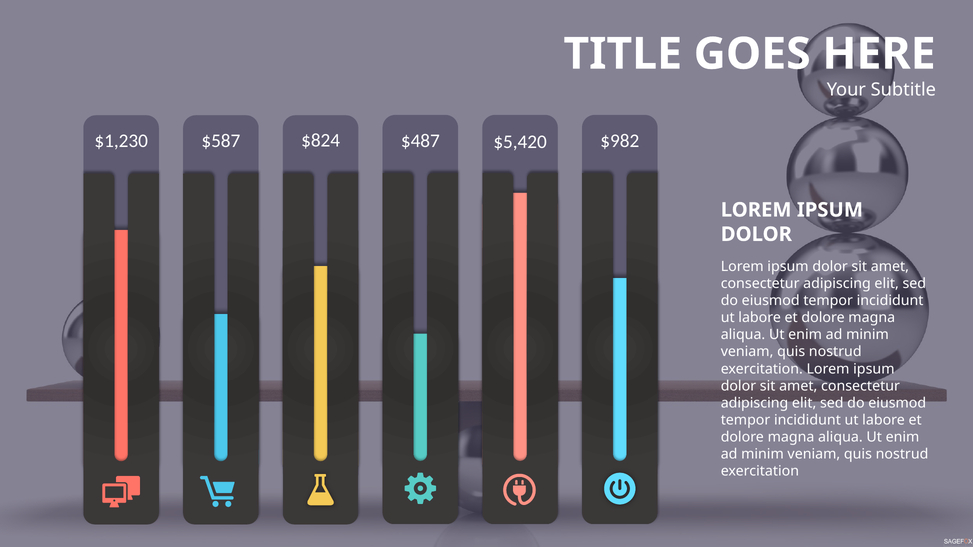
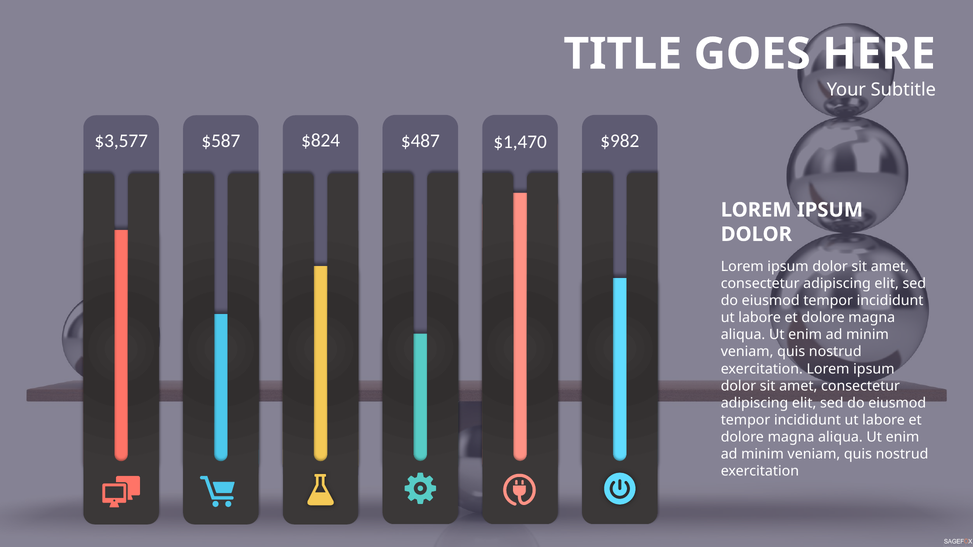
$1,230: $1,230 -> $3,577
$5,420: $5,420 -> $1,470
